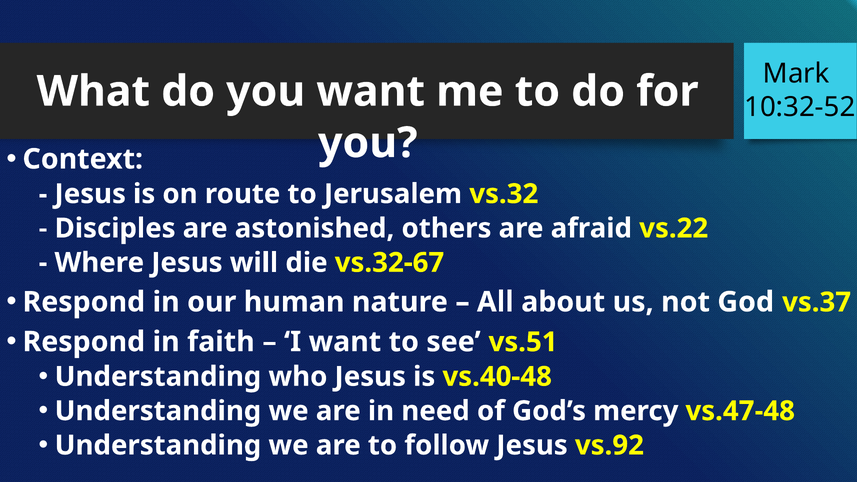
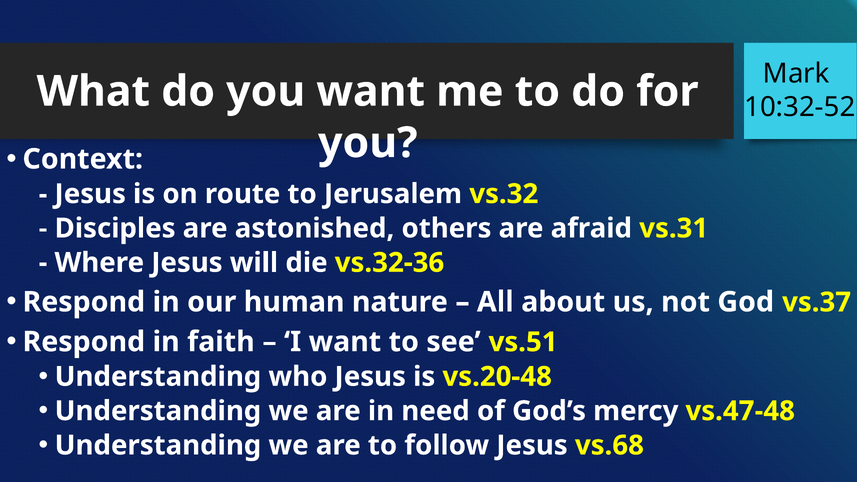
vs.22: vs.22 -> vs.31
vs.32-67: vs.32-67 -> vs.32-36
vs.40-48: vs.40-48 -> vs.20-48
vs.92: vs.92 -> vs.68
